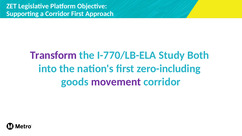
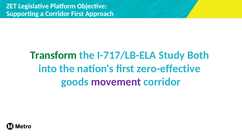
Transform colour: purple -> green
I-770/LB-ELA: I-770/LB-ELA -> I-717/LB-ELA
zero-including: zero-including -> zero-effective
